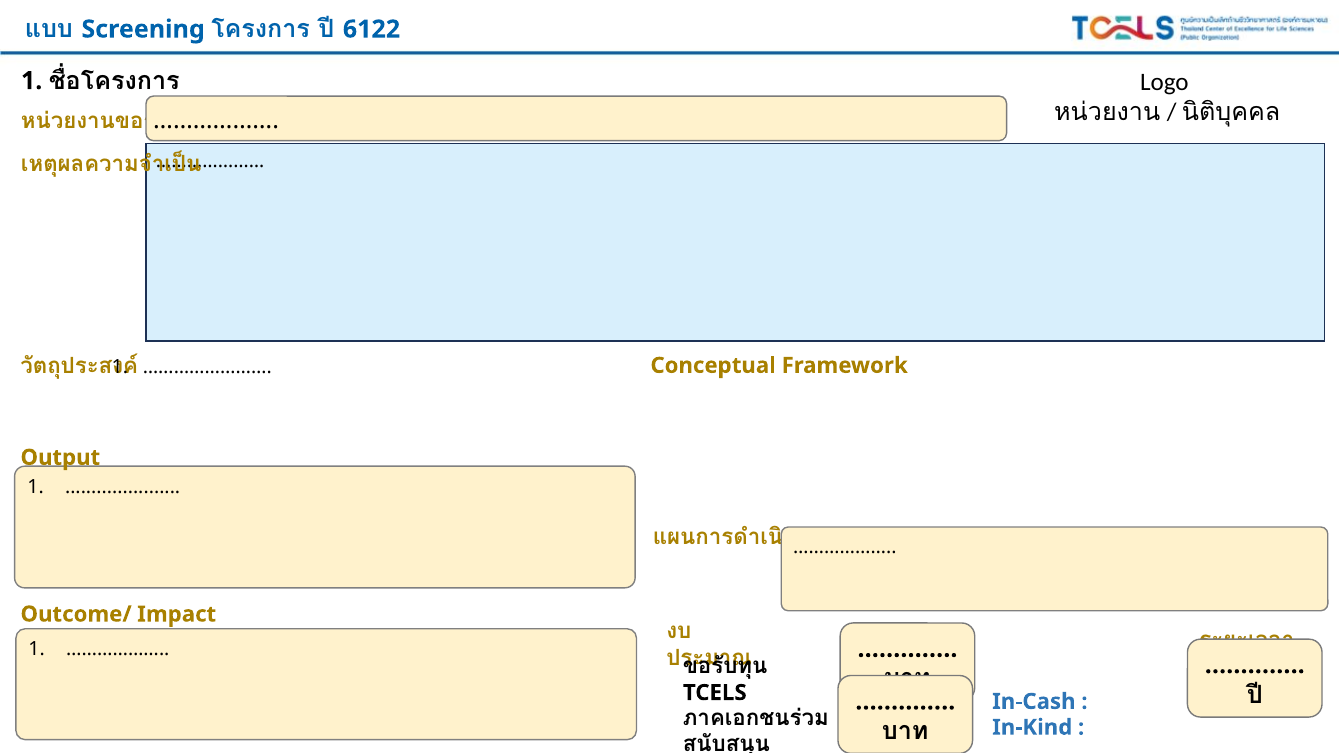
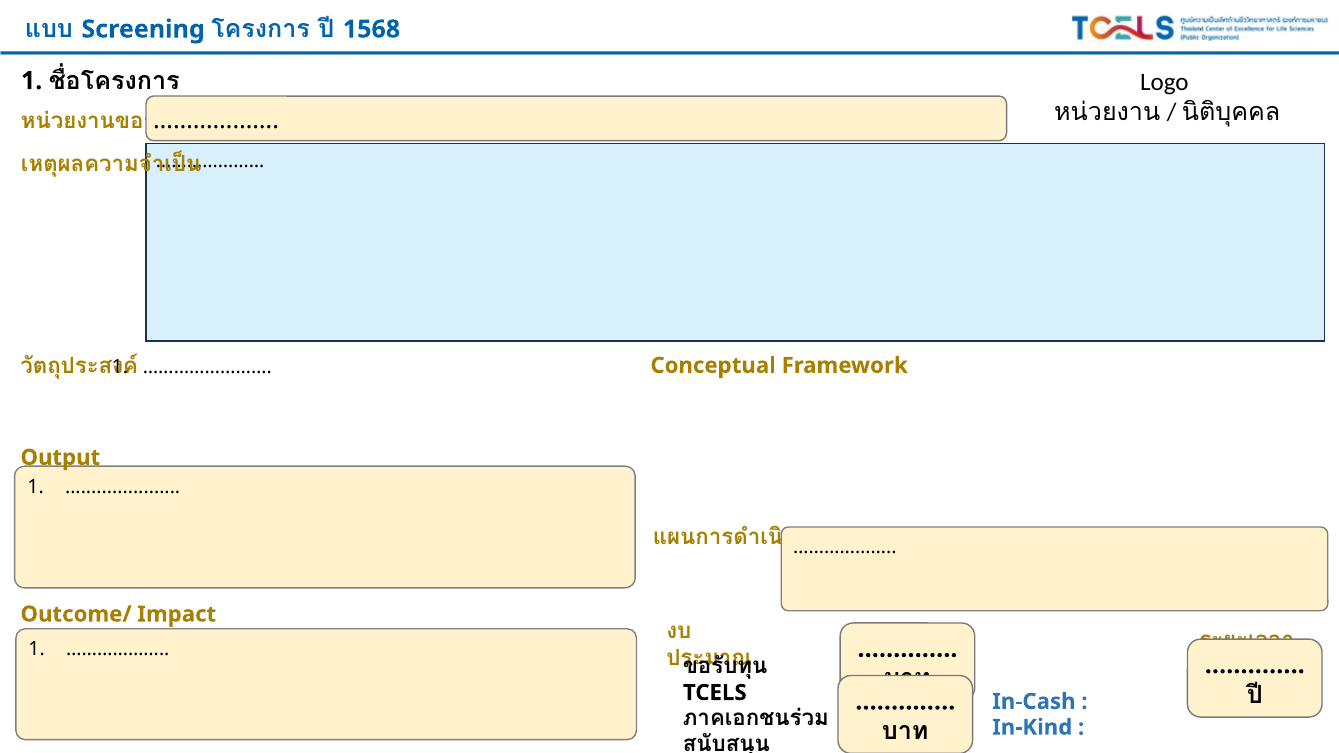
6122: 6122 -> 1568
